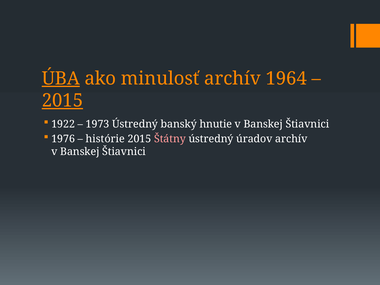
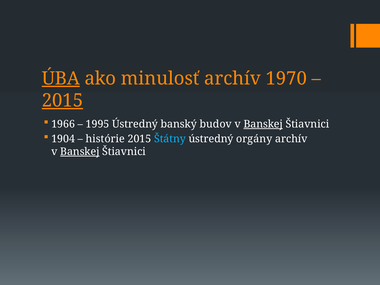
1964: 1964 -> 1970
1922: 1922 -> 1966
1973: 1973 -> 1995
hnutie: hnutie -> budov
Banskej at (263, 124) underline: none -> present
1976: 1976 -> 1904
Štátny colour: pink -> light blue
úradov: úradov -> orgány
Banskej at (80, 152) underline: none -> present
